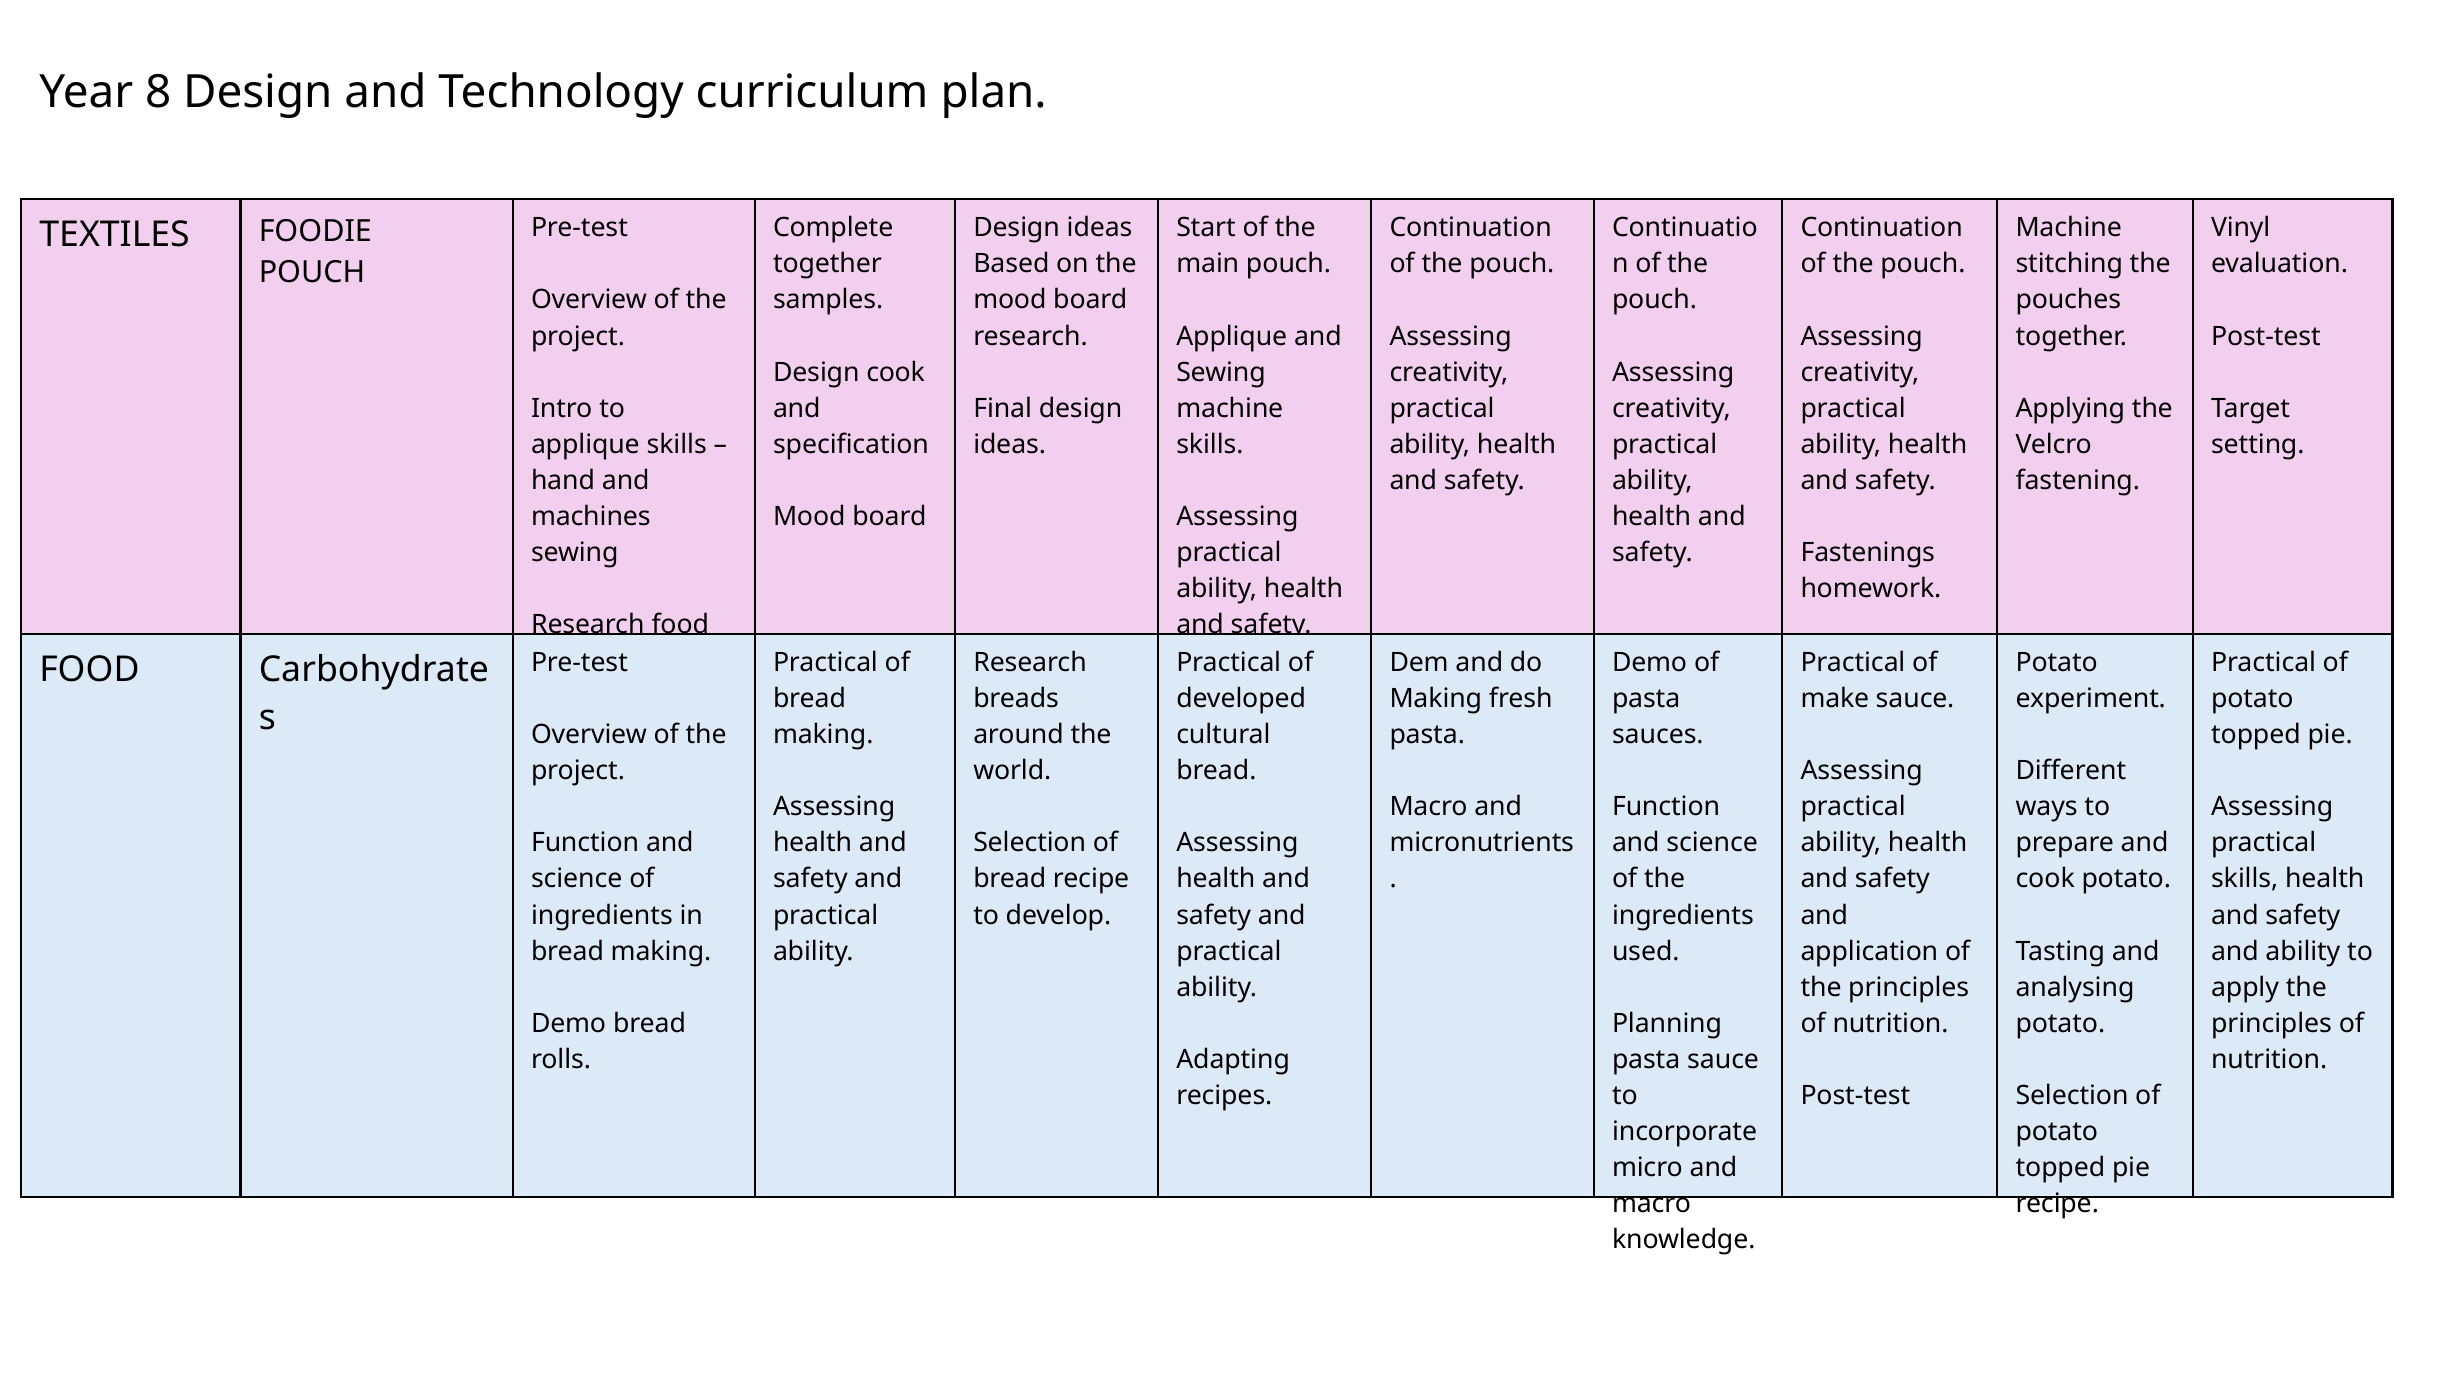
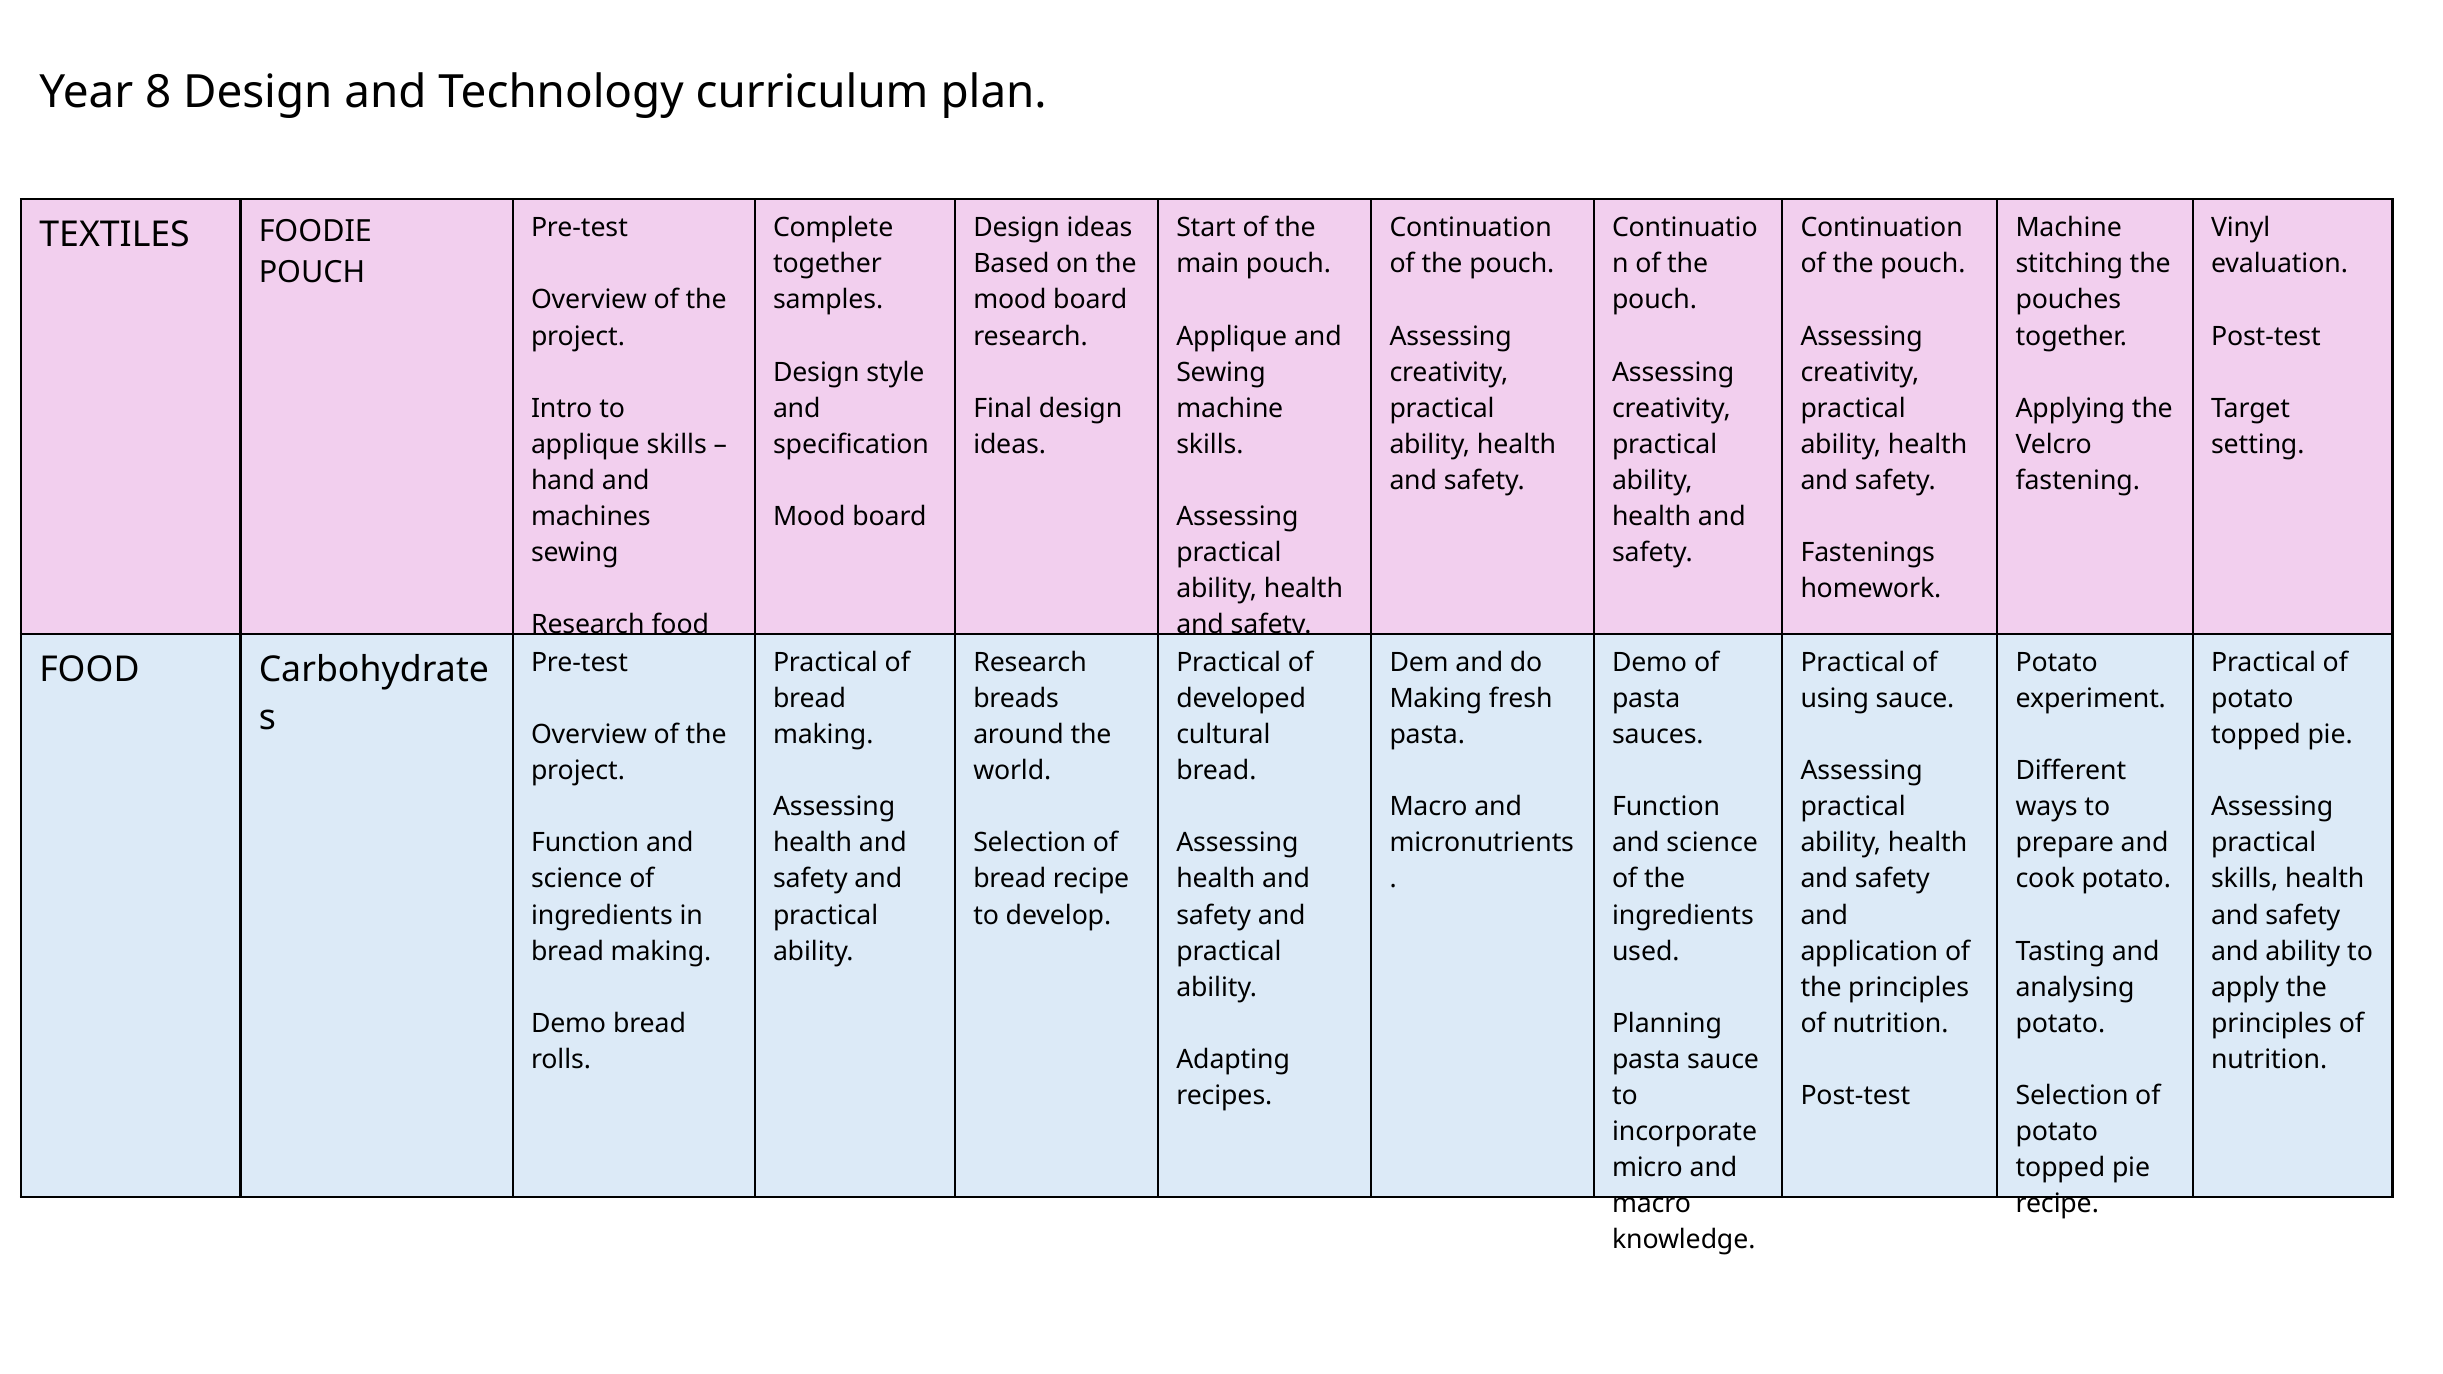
Design cook: cook -> style
make: make -> using
